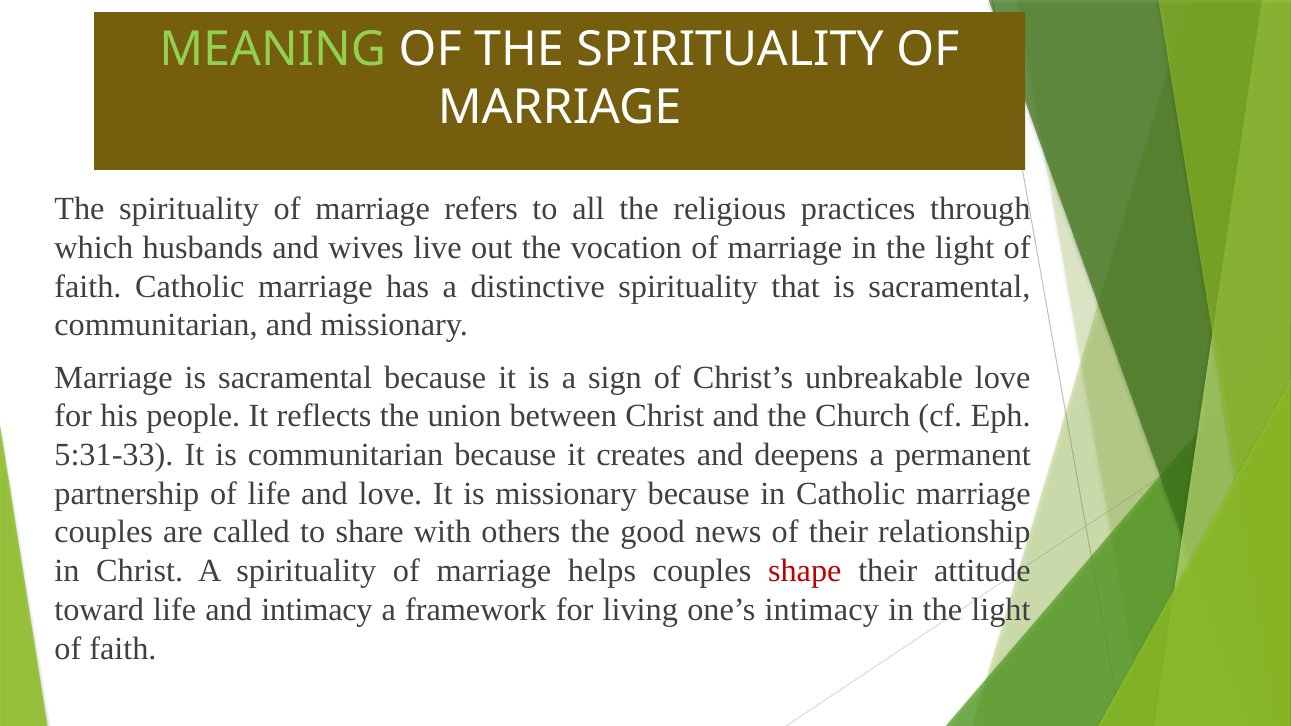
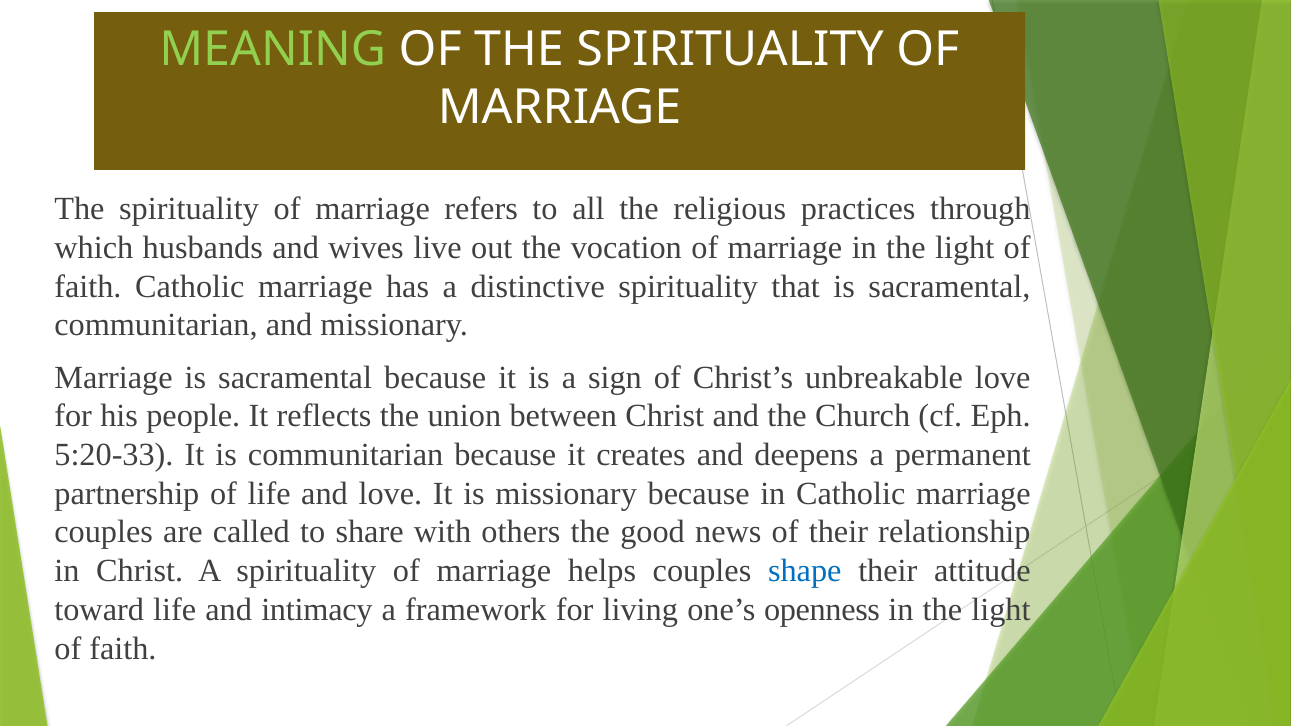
5:31-33: 5:31-33 -> 5:20-33
shape colour: red -> blue
one’s intimacy: intimacy -> openness
